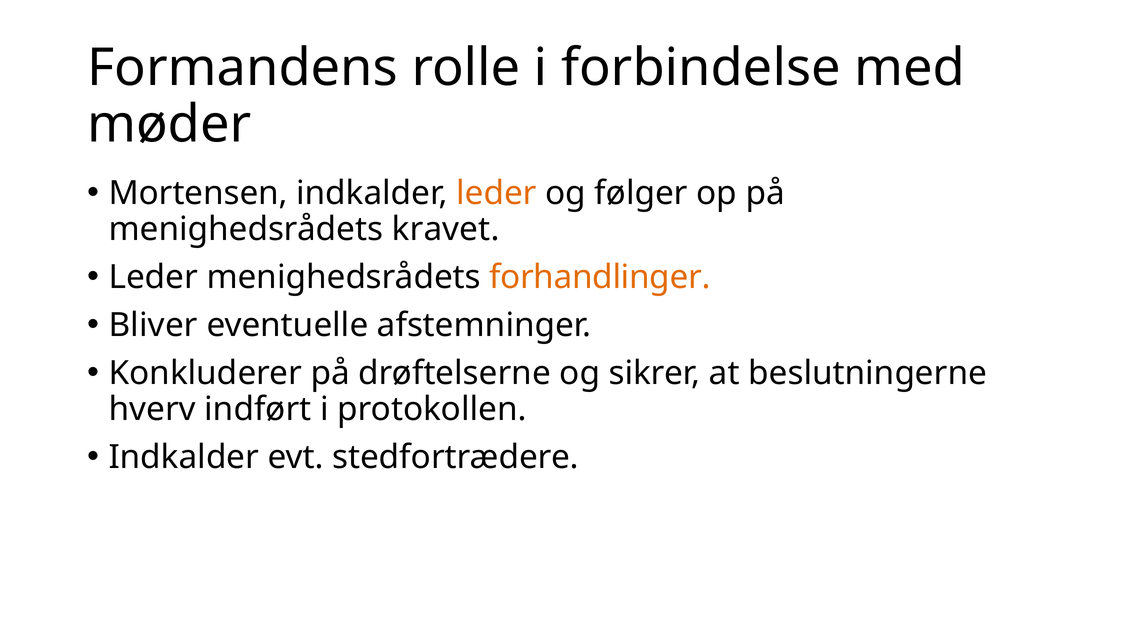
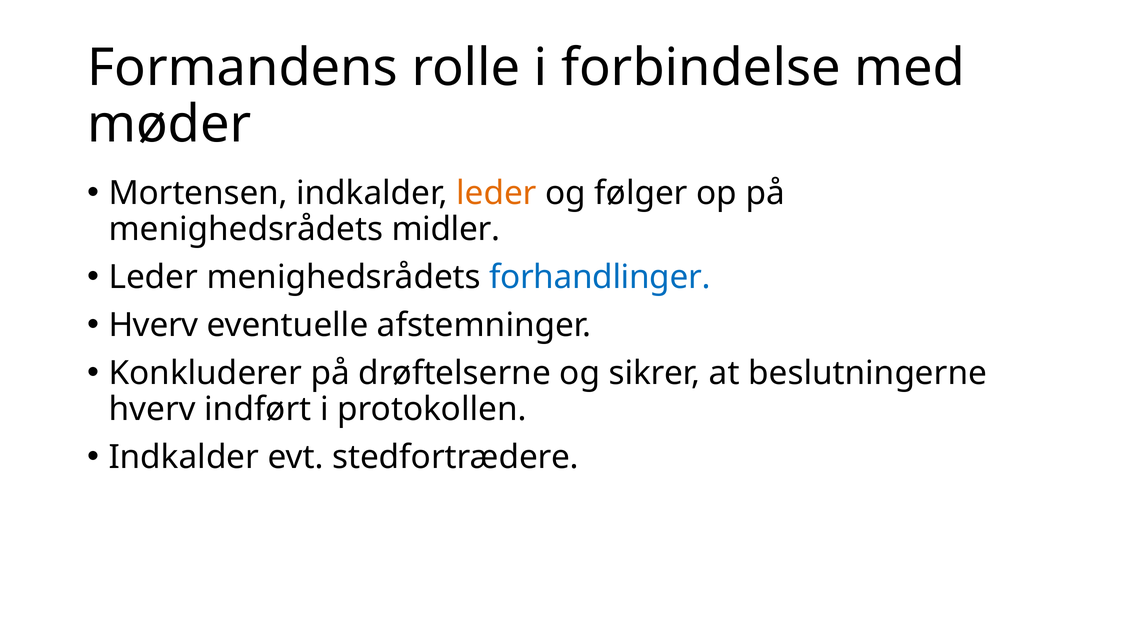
kravet: kravet -> midler
forhandlinger colour: orange -> blue
Bliver at (153, 325): Bliver -> Hverv
